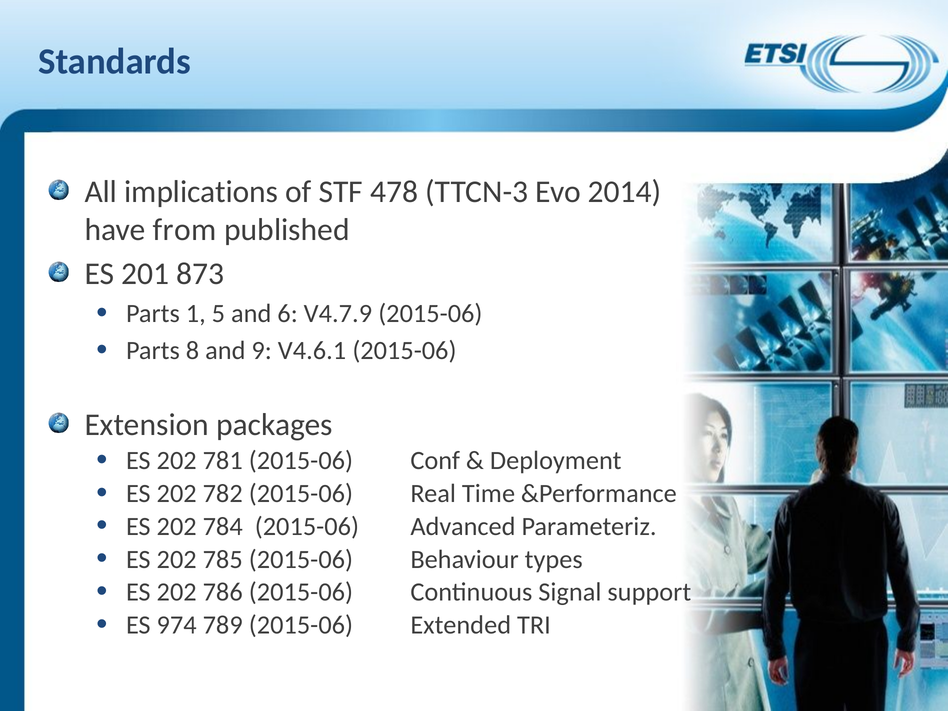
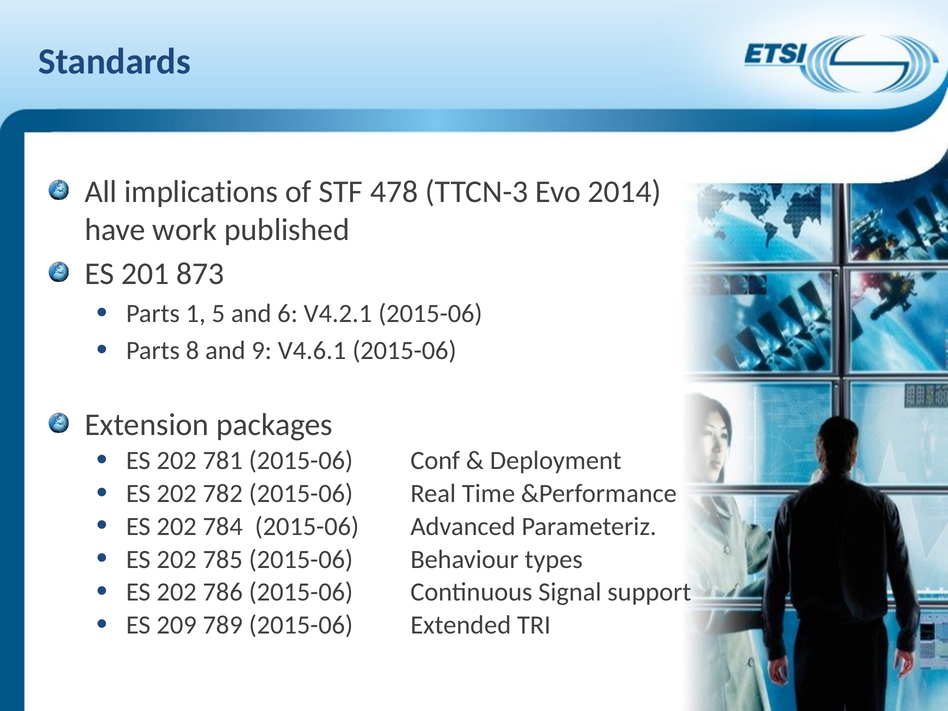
from: from -> work
V4.7.9: V4.7.9 -> V4.2.1
974: 974 -> 209
